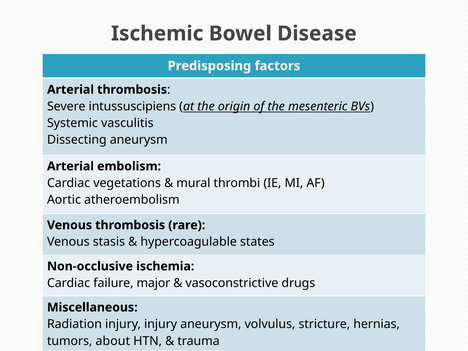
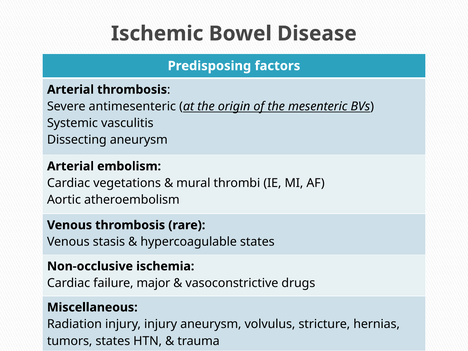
intussuscipiens: intussuscipiens -> antimesenteric
tumors about: about -> states
